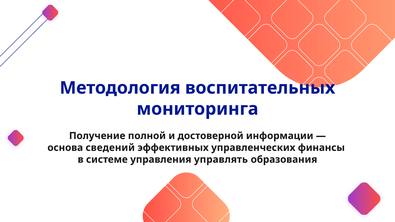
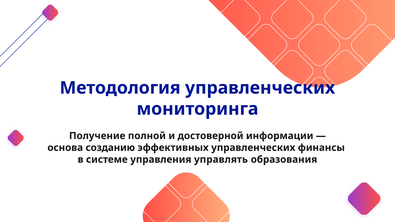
Методология воспитательных: воспитательных -> управленческих
сведений: сведений -> созданию
